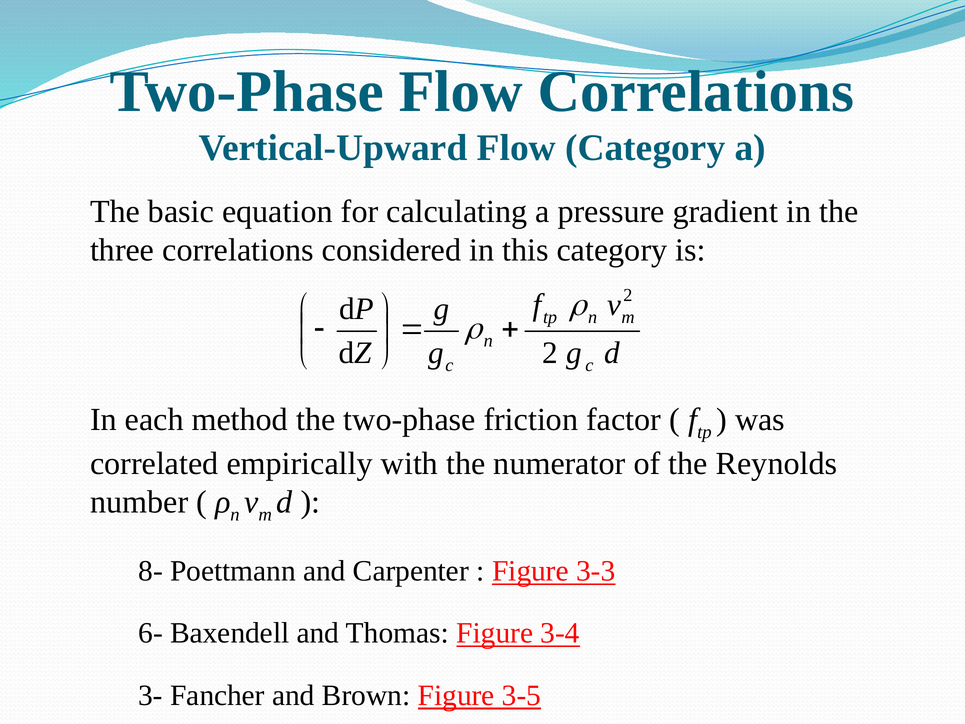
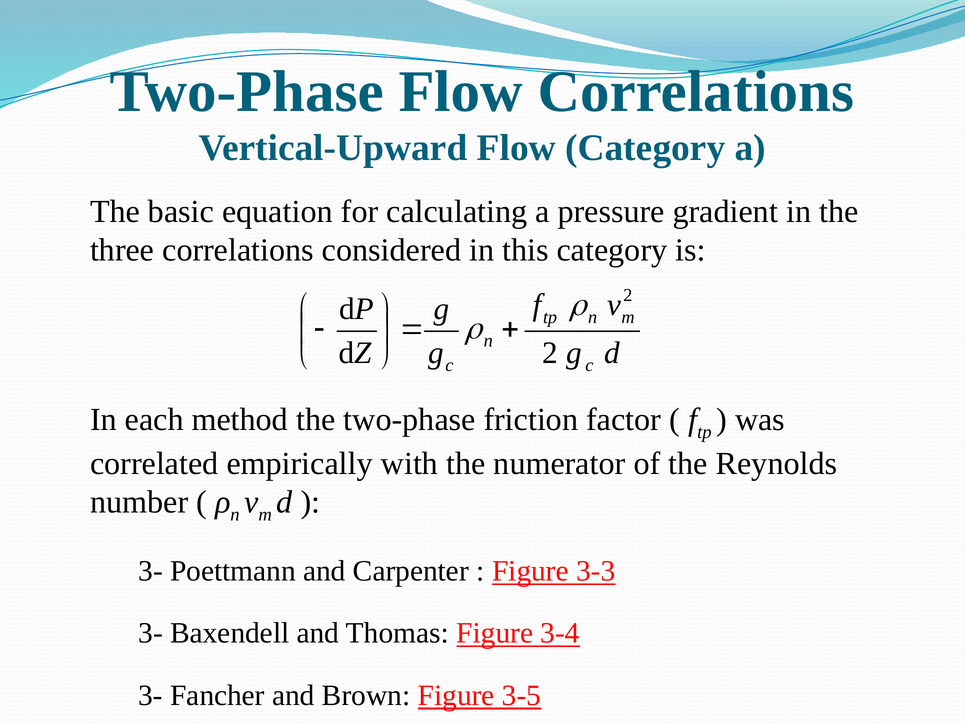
8- at (151, 571): 8- -> 3-
6- at (151, 633): 6- -> 3-
